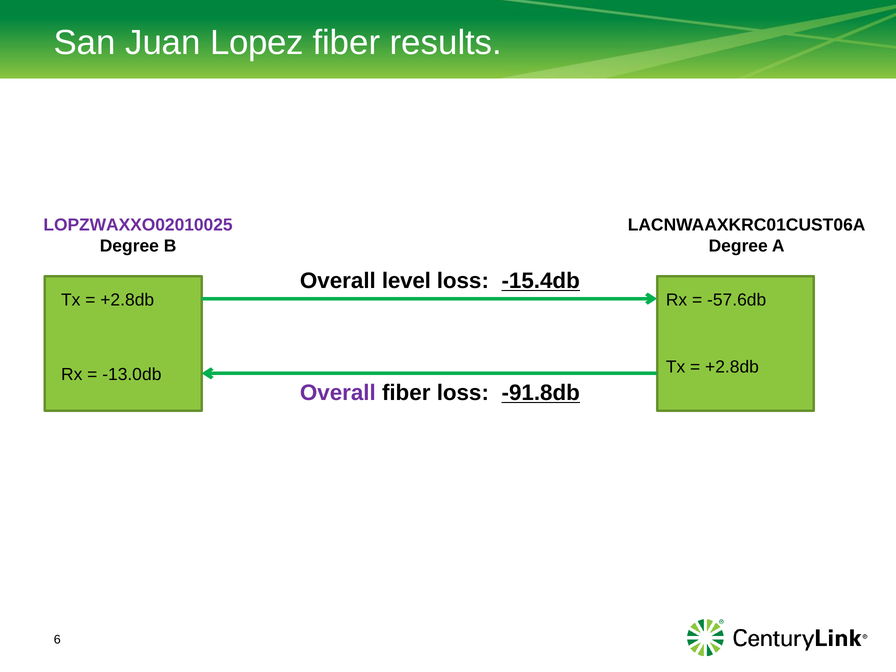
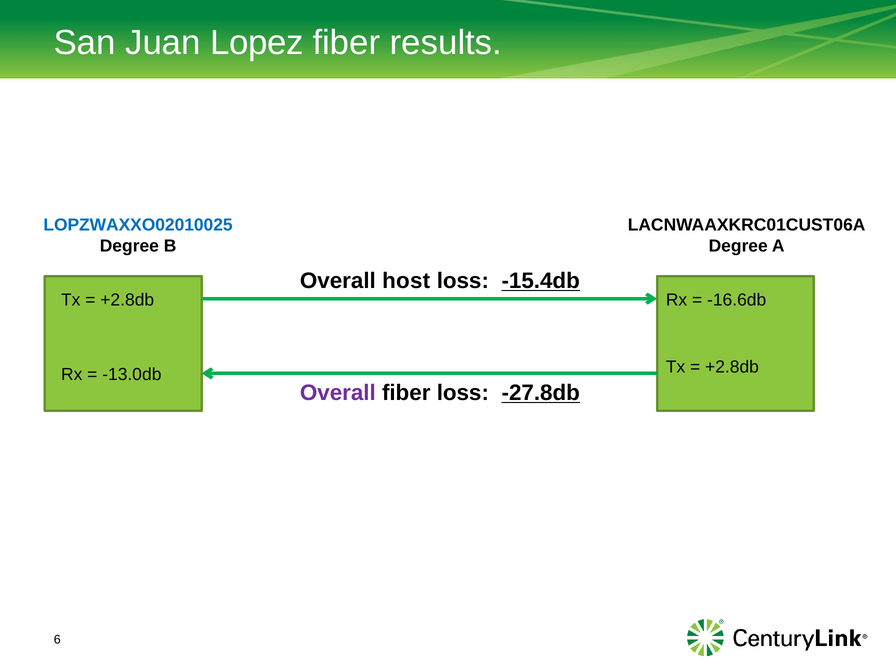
LOPZWAXXO02010025 colour: purple -> blue
level: level -> host
-57.6db: -57.6db -> -16.6db
-91.8db: -91.8db -> -27.8db
